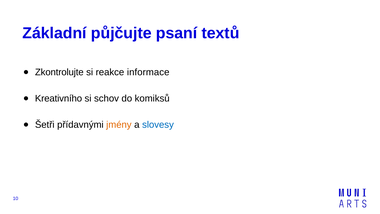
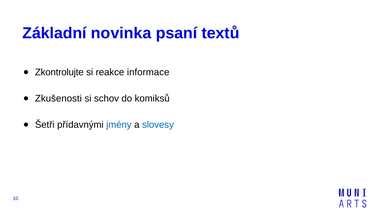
půjčujte: půjčujte -> novinka
Kreativního: Kreativního -> Zkušenosti
jmény colour: orange -> blue
